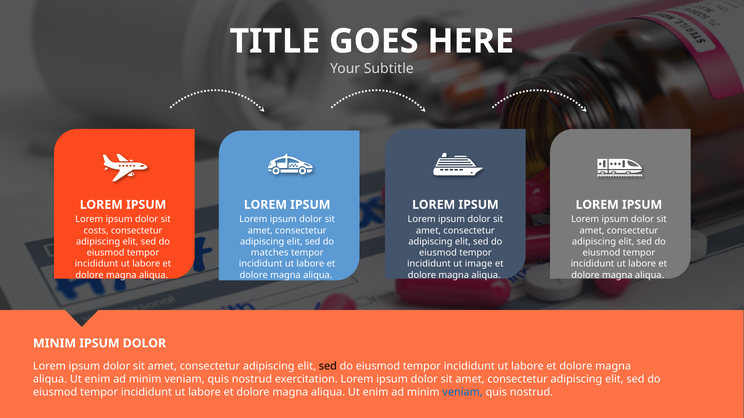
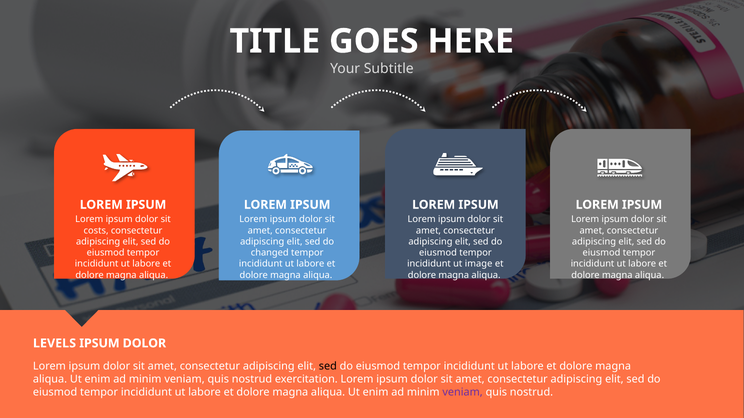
matches: matches -> changed
MINIM at (55, 344): MINIM -> LEVELS
veniam at (463, 393) colour: blue -> purple
